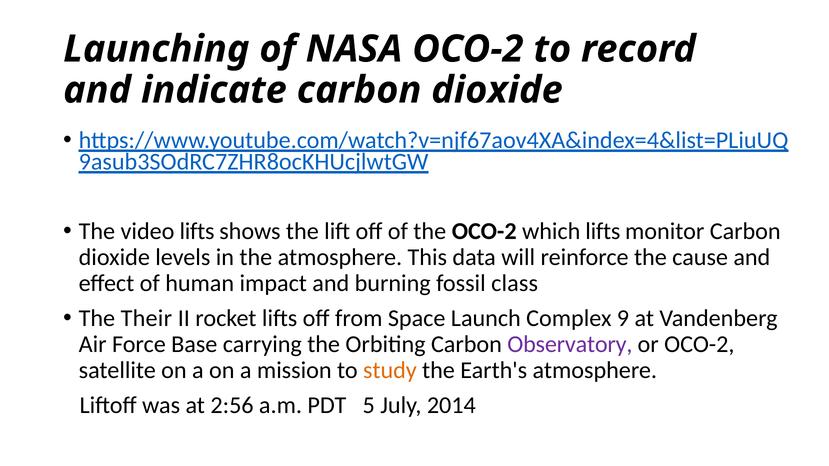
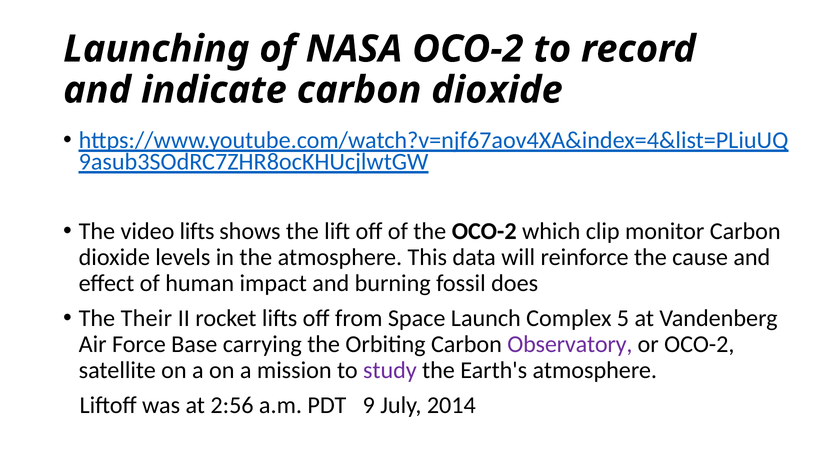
which lifts: lifts -> clip
class: class -> does
9: 9 -> 5
study colour: orange -> purple
5: 5 -> 9
